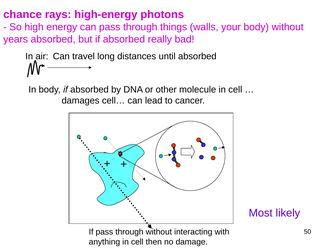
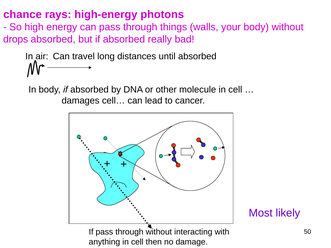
years: years -> drops
